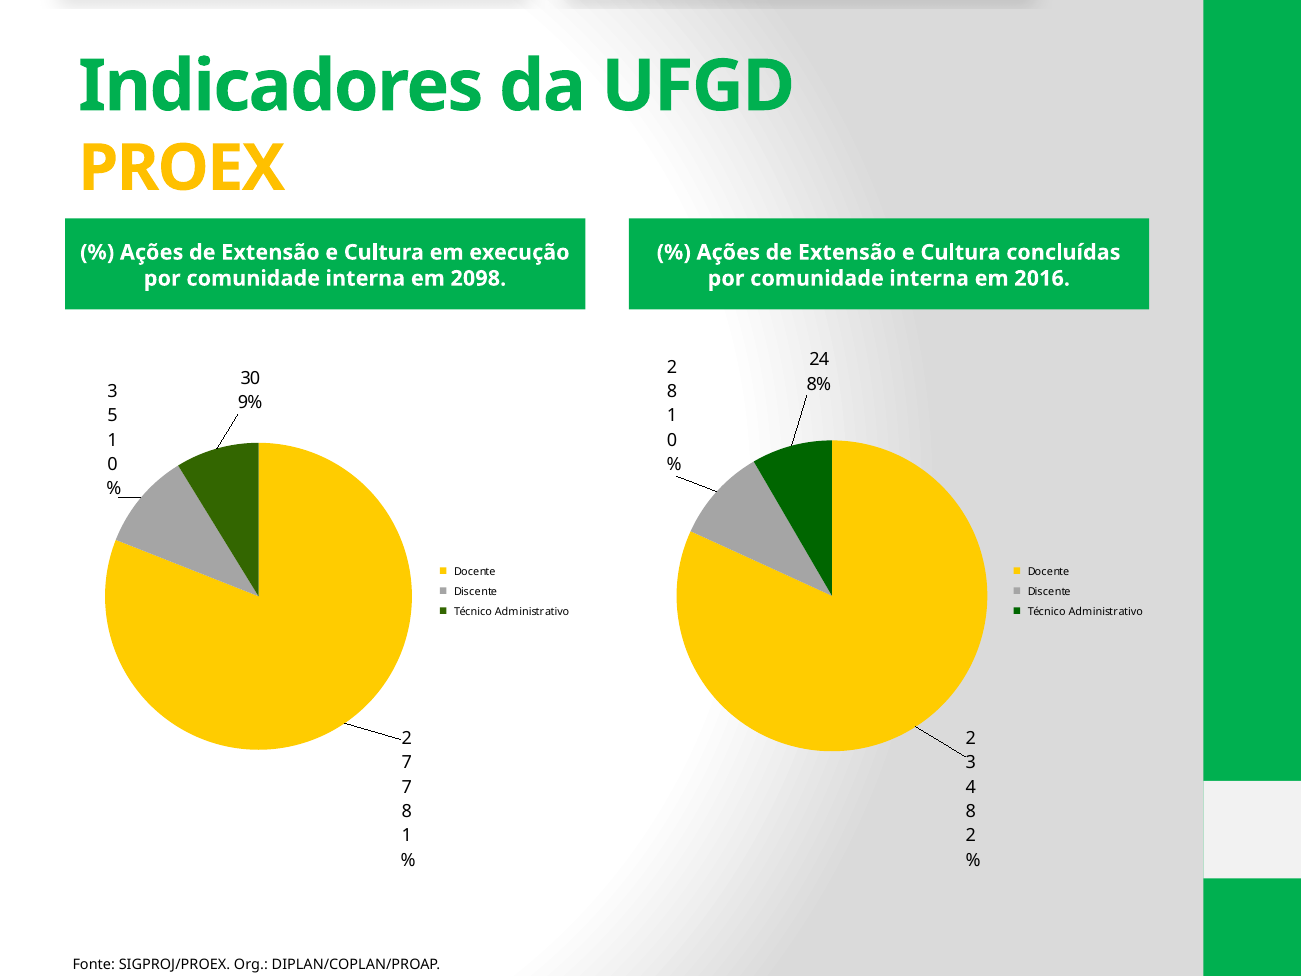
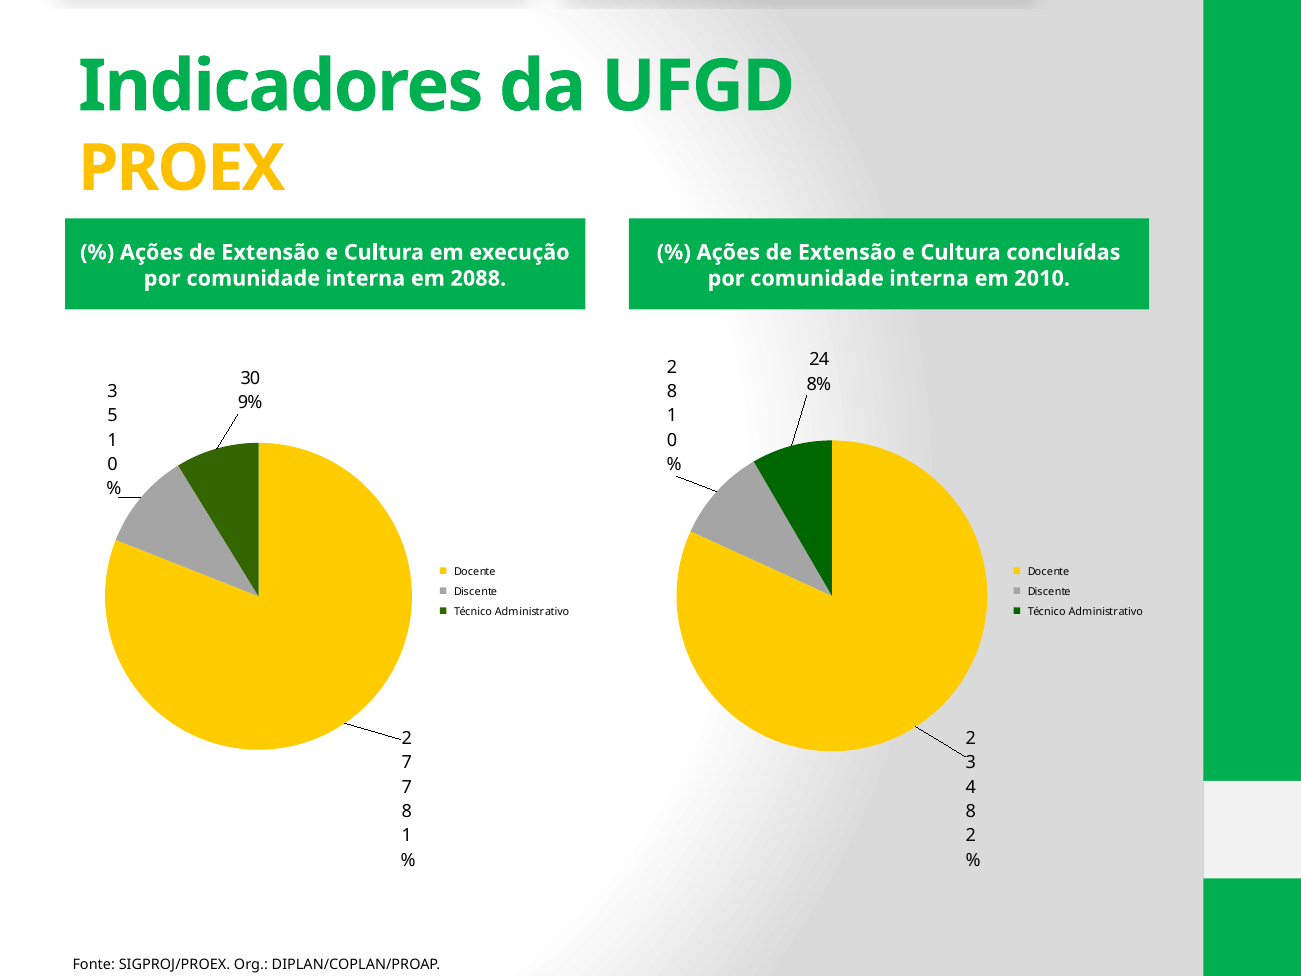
2098: 2098 -> 2088
2016: 2016 -> 2010
